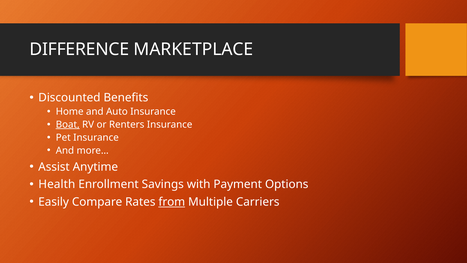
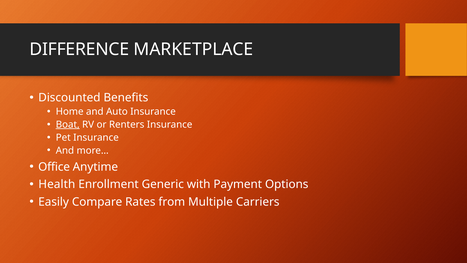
Assist: Assist -> Office
Savings: Savings -> Generic
from underline: present -> none
